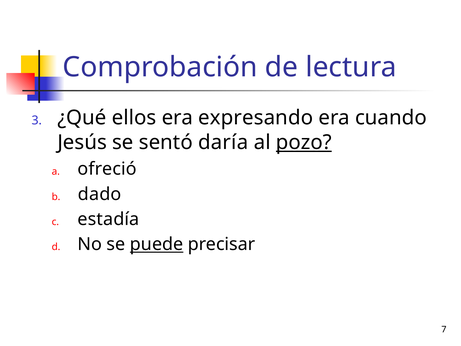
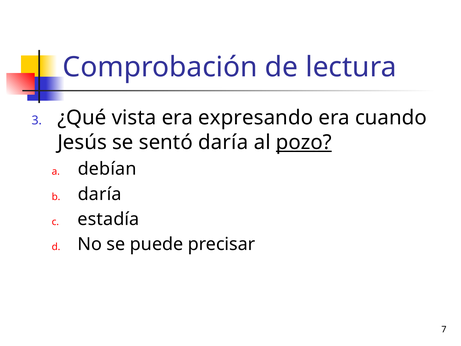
ellos: ellos -> vista
ofreció: ofreció -> debían
dado at (100, 194): dado -> daría
puede underline: present -> none
